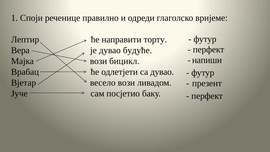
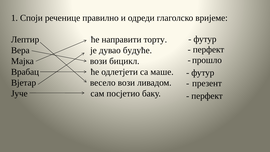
напиши: напиши -> прошло
са дувао: дувао -> маше
